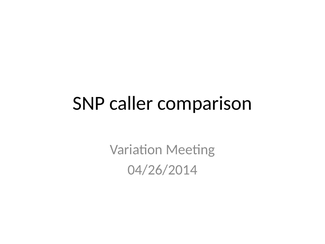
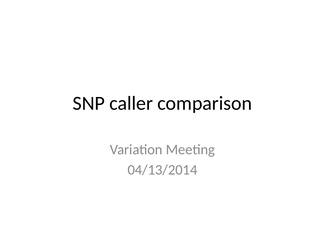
04/26/2014: 04/26/2014 -> 04/13/2014
